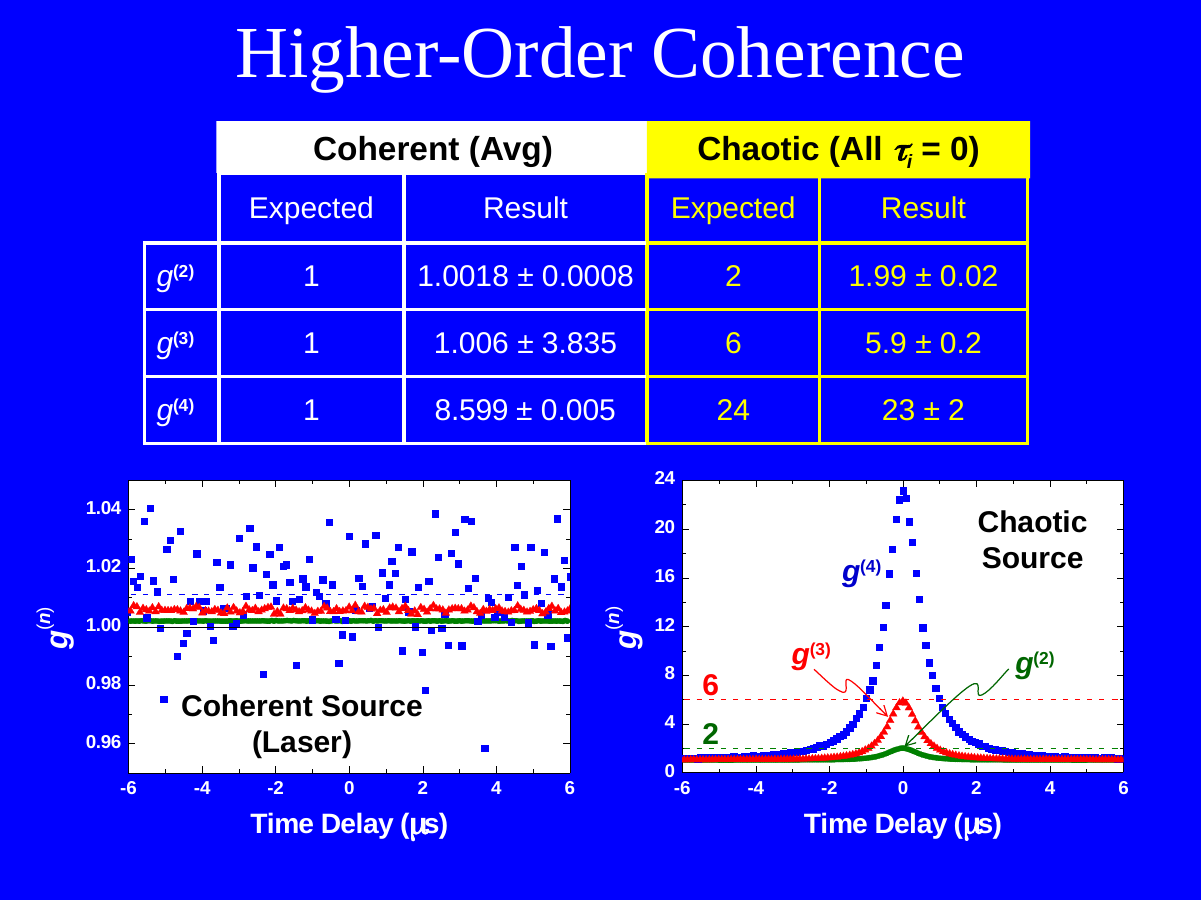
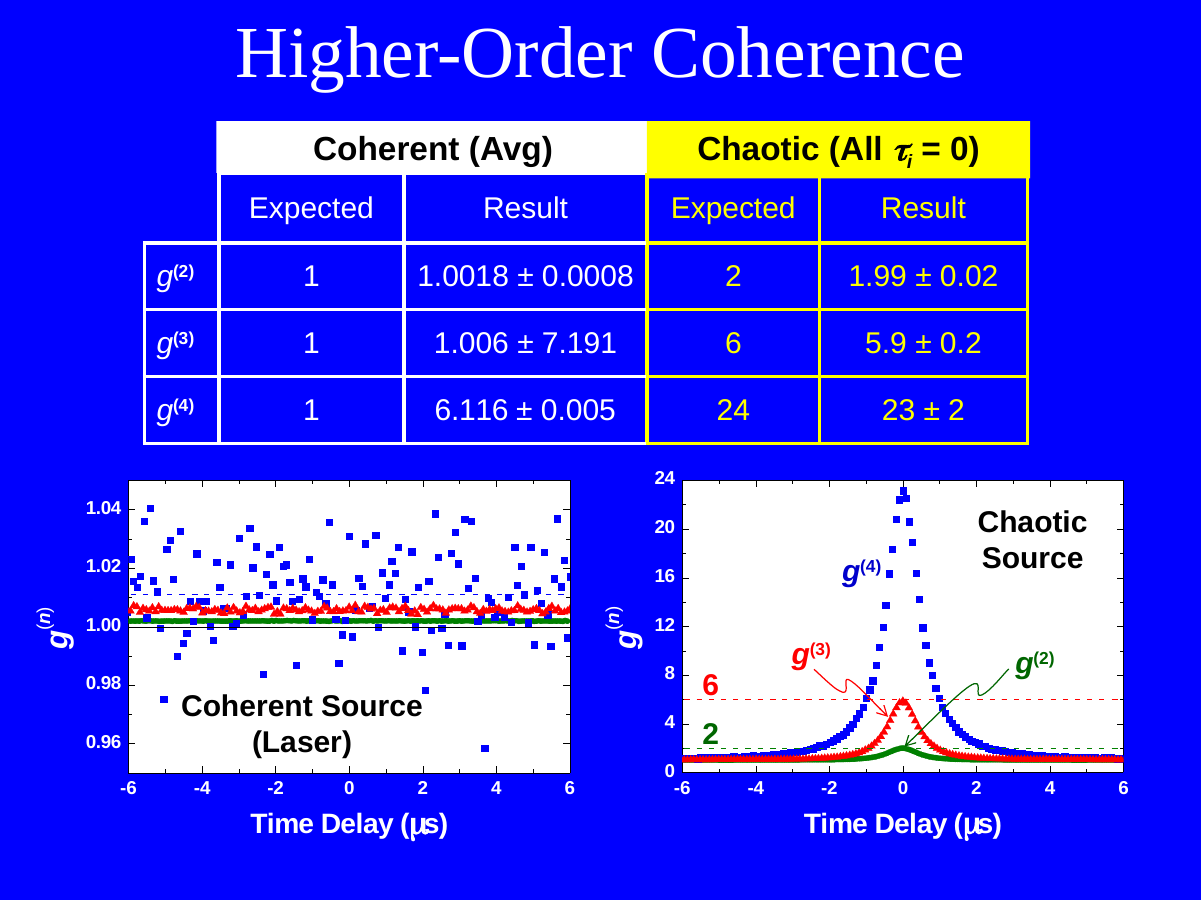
3.835: 3.835 -> 7.191
8.599: 8.599 -> 6.116
